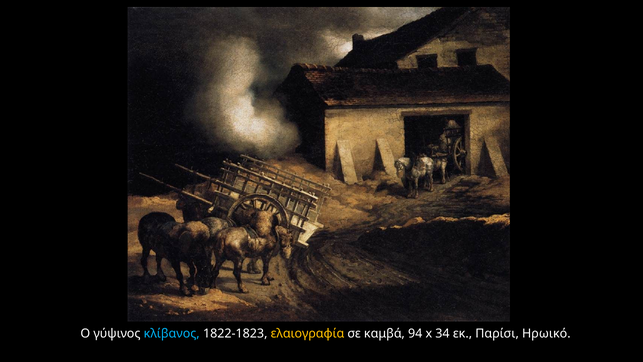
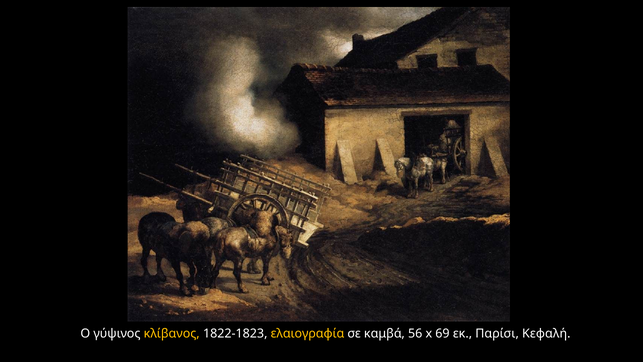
κλίβανος colour: light blue -> yellow
94: 94 -> 56
34: 34 -> 69
Ηρωικό: Ηρωικό -> Κεφαλή
